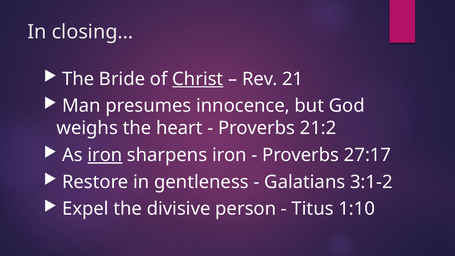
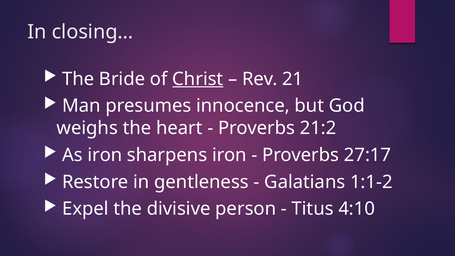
iron at (105, 155) underline: present -> none
3:1-2: 3:1-2 -> 1:1-2
1:10: 1:10 -> 4:10
